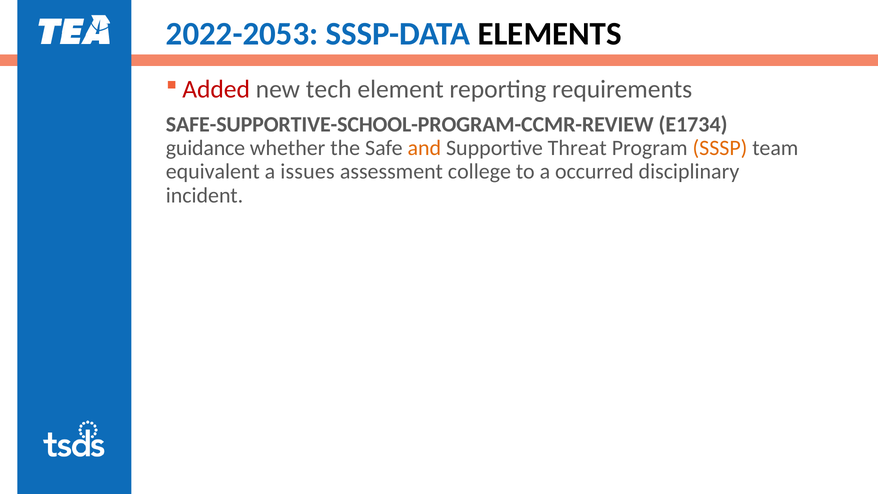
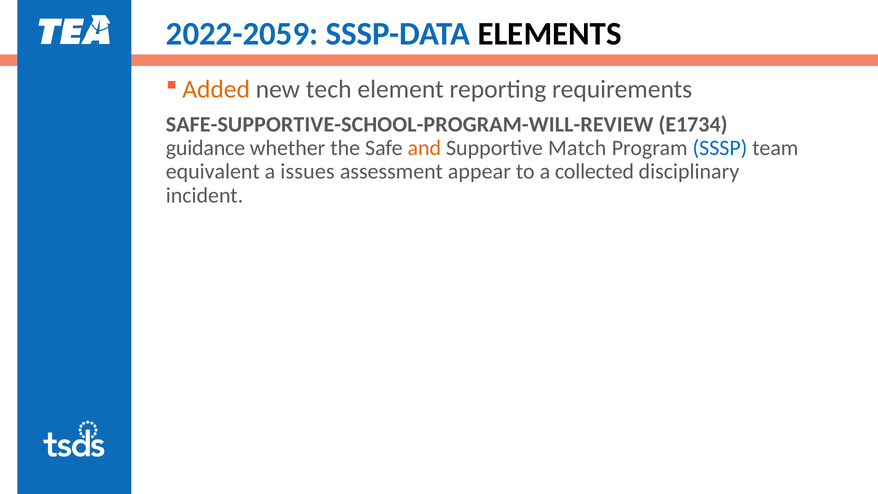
2022-2053: 2022-2053 -> 2022-2059
Added colour: red -> orange
SAFE-SUPPORTIVE-SCHOOL-PROGRAM-CCMR-REVIEW: SAFE-SUPPORTIVE-SCHOOL-PROGRAM-CCMR-REVIEW -> SAFE-SUPPORTIVE-SCHOOL-PROGRAM-WILL-REVIEW
Threat: Threat -> Match
SSSP colour: orange -> blue
college: college -> appear
occurred: occurred -> collected
